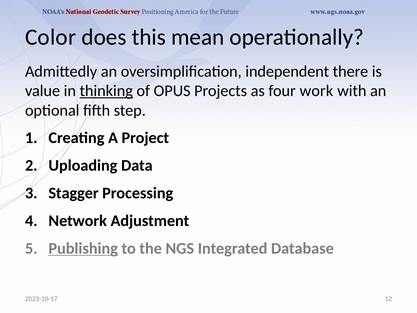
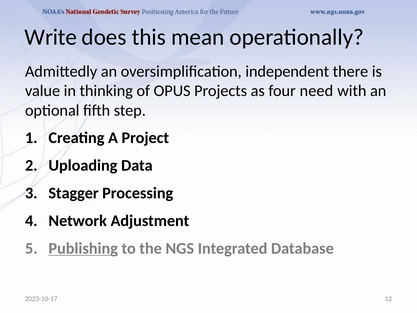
Color: Color -> Write
thinking underline: present -> none
work: work -> need
